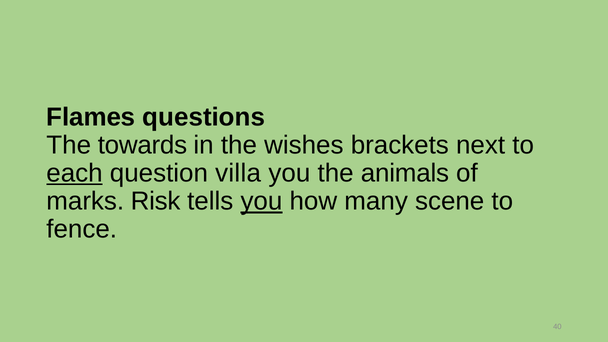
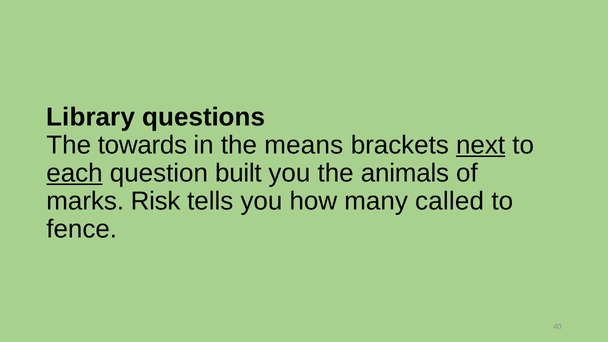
Flames: Flames -> Library
wishes: wishes -> means
next underline: none -> present
villa: villa -> built
you at (261, 201) underline: present -> none
scene: scene -> called
